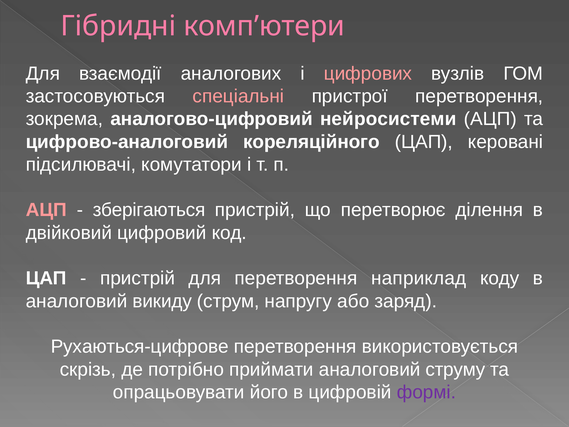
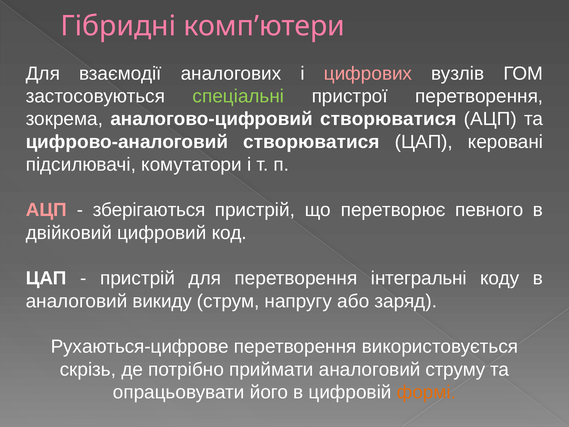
спеціальні colour: pink -> light green
аналогово-цифровий нейросистеми: нейросистеми -> створюватися
цифрово-аналоговий кореляційного: кореляційного -> створюватися
ділення: ділення -> певного
наприклад: наприклад -> інтегральні
формі colour: purple -> orange
